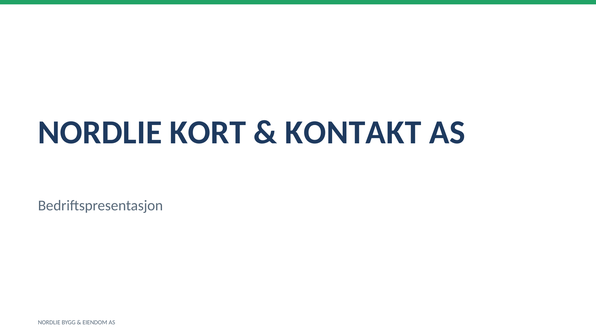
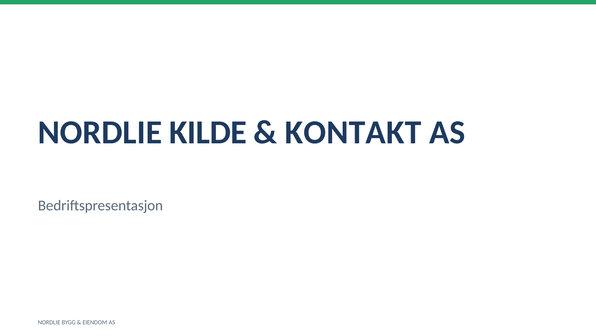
KORT: KORT -> KILDE
